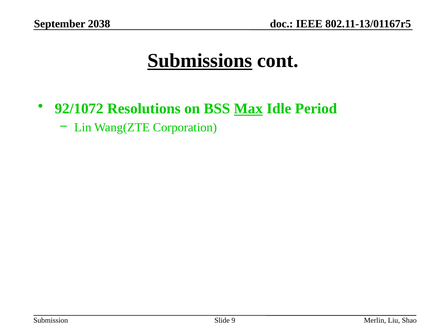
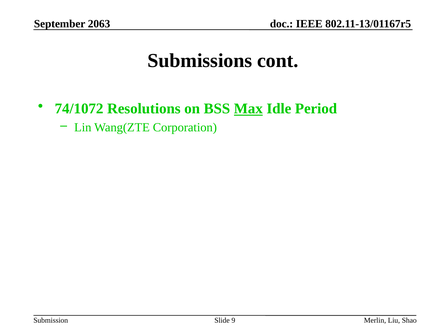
2038: 2038 -> 2063
Submissions underline: present -> none
92/1072: 92/1072 -> 74/1072
